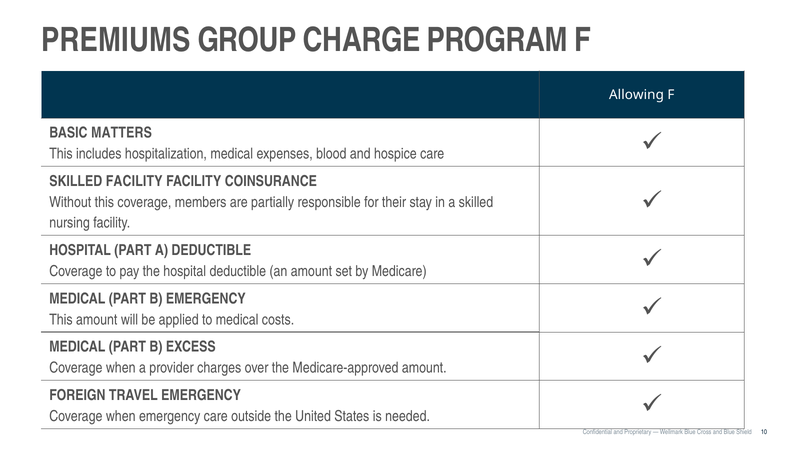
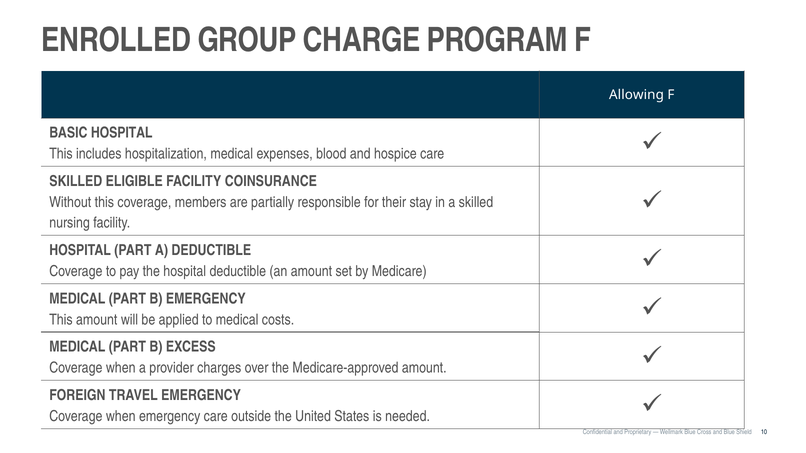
PREMIUMS: PREMIUMS -> ENROLLED
BASIC MATTERS: MATTERS -> HOSPITAL
SKILLED FACILITY: FACILITY -> ELIGIBLE
